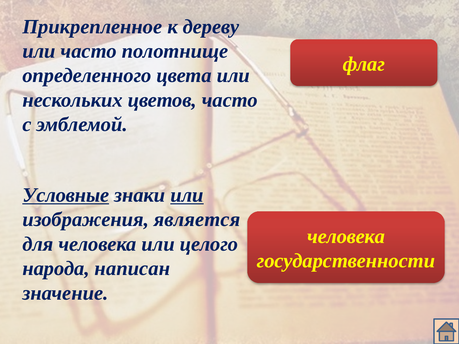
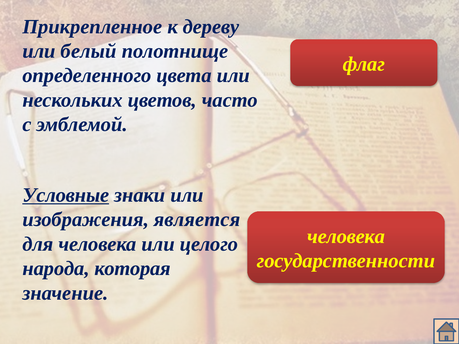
или часто: часто -> белый
или at (187, 195) underline: present -> none
написан: написан -> которая
